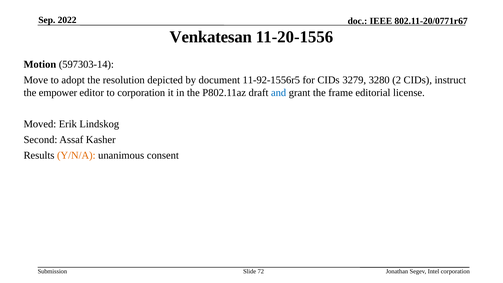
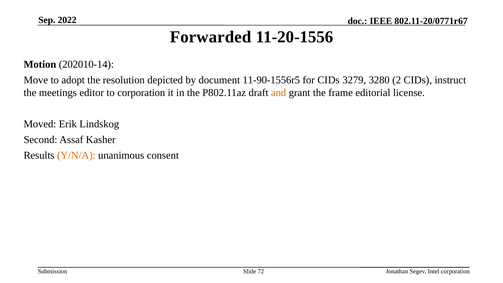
Venkatesan: Venkatesan -> Forwarded
597303-14: 597303-14 -> 202010-14
11-92-1556r5: 11-92-1556r5 -> 11-90-1556r5
empower: empower -> meetings
and colour: blue -> orange
